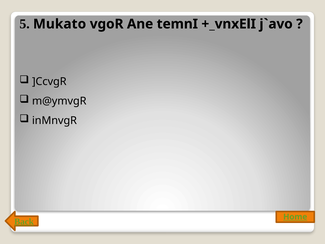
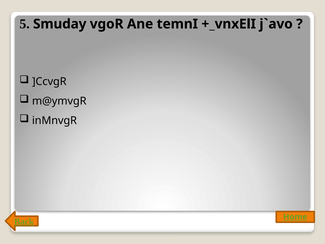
Mukato: Mukato -> Smuday
